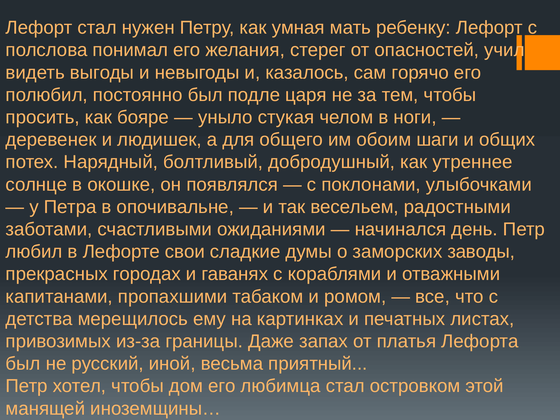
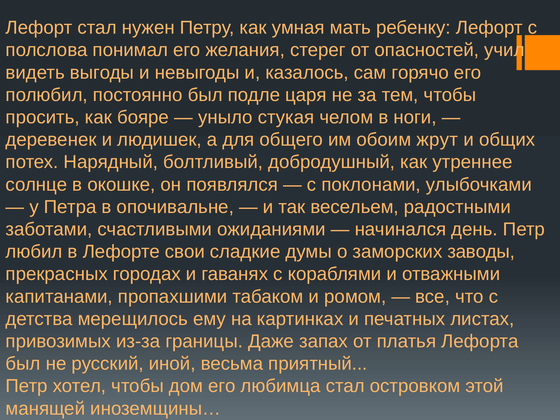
шаги: шаги -> жрут
